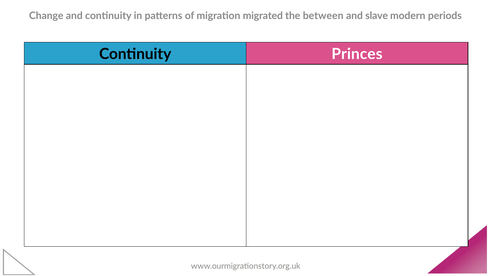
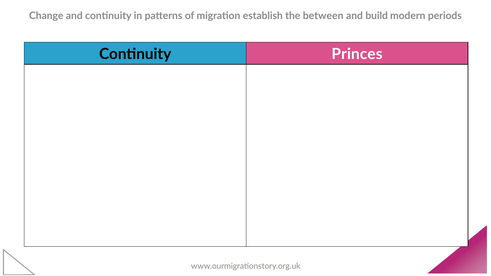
migrated: migrated -> establish
slave: slave -> build
